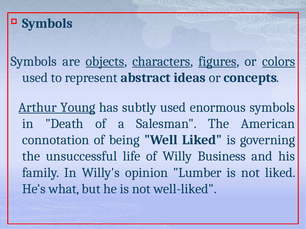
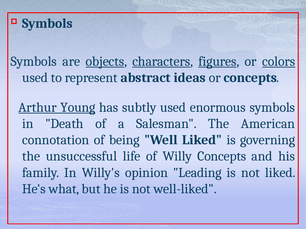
Willy Business: Business -> Concepts
Lumber: Lumber -> Leading
